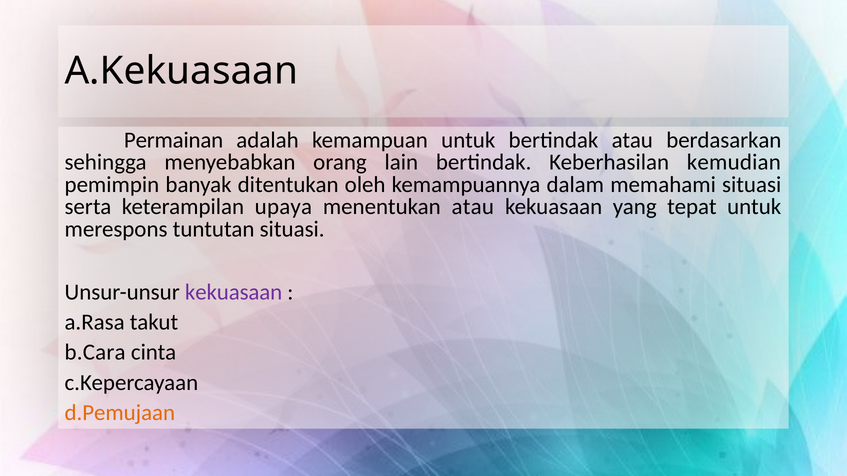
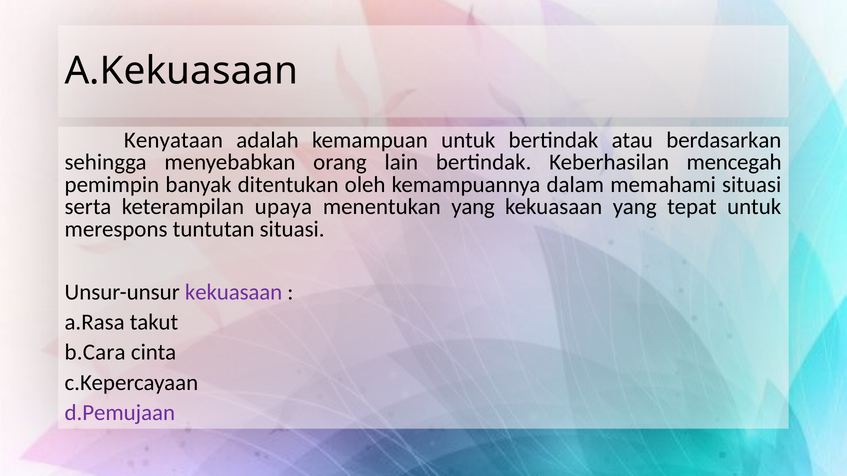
Permainan: Permainan -> Kenyataan
kemudian: kemudian -> mencegah
menentukan atau: atau -> yang
d.Pemujaan colour: orange -> purple
